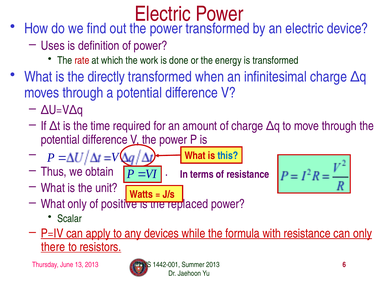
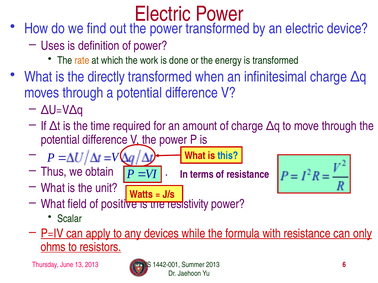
rate colour: red -> orange
What only: only -> field
replaced: replaced -> resistivity
there: there -> ohms
